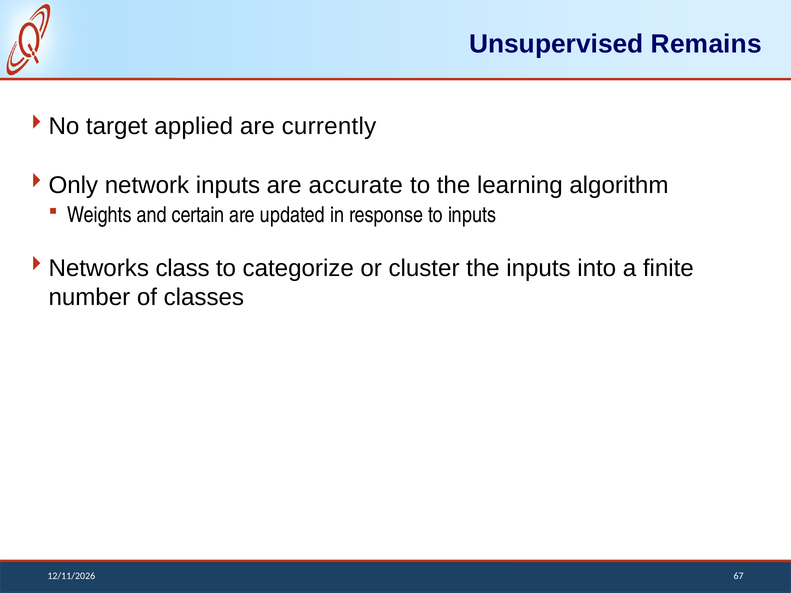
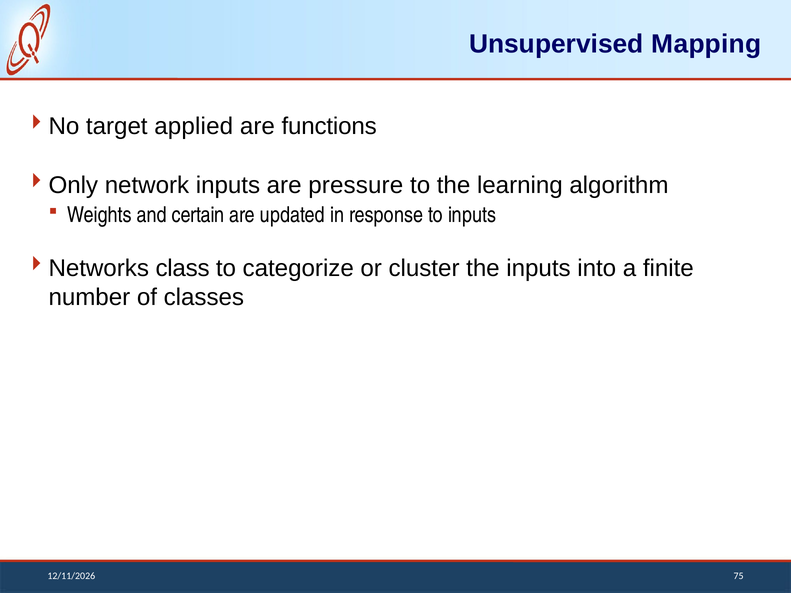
Remains: Remains -> Mapping
currently: currently -> functions
accurate: accurate -> pressure
67: 67 -> 75
